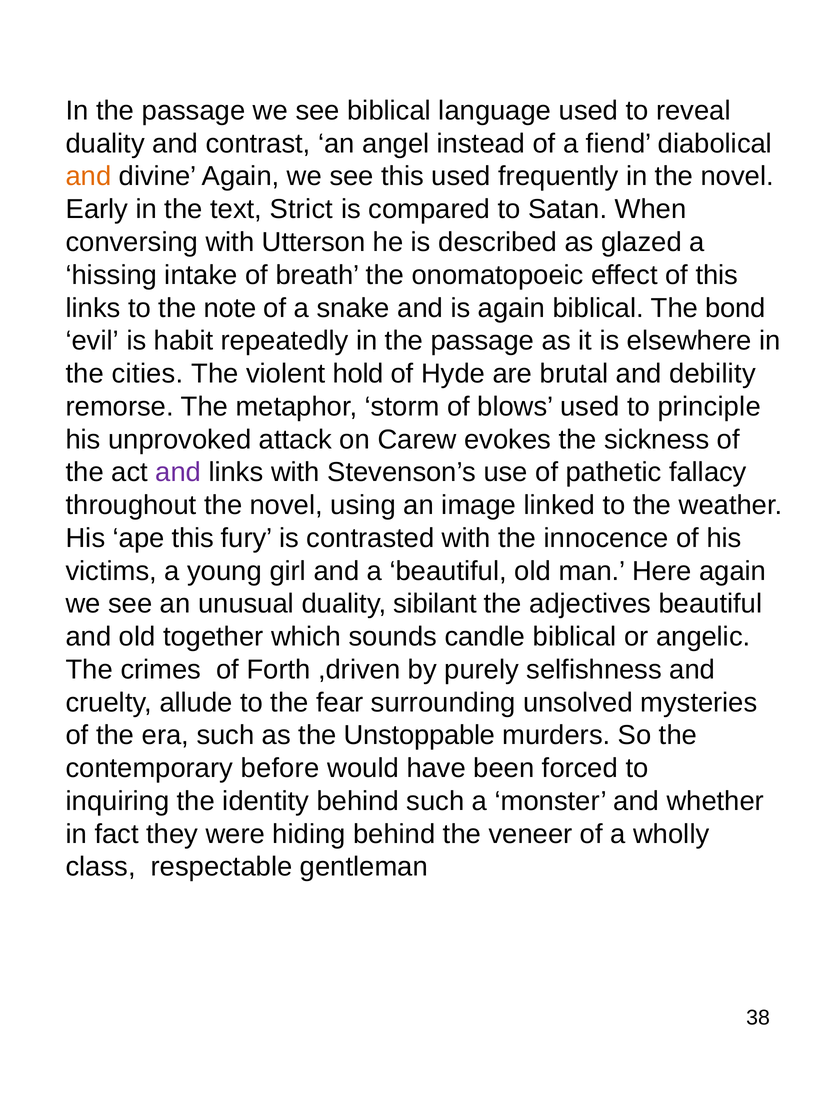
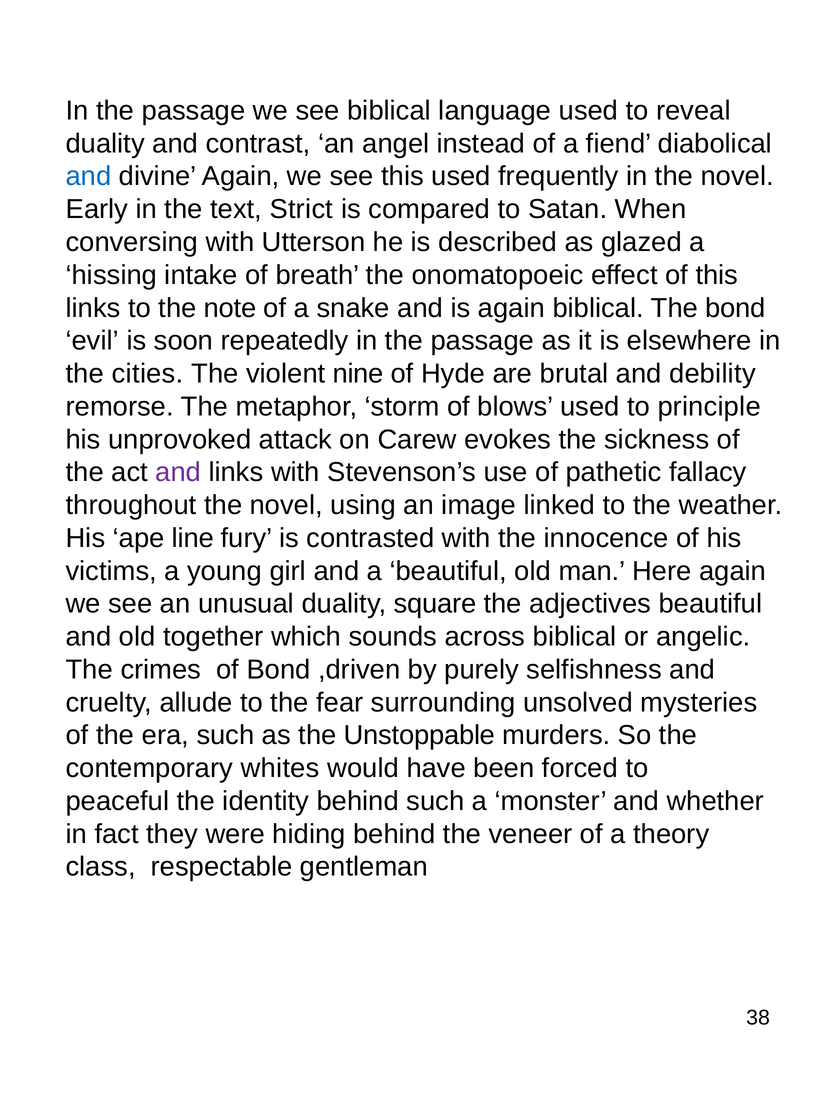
and at (89, 176) colour: orange -> blue
habit: habit -> soon
hold: hold -> nine
ape this: this -> line
sibilant: sibilant -> square
candle: candle -> across
of Forth: Forth -> Bond
before: before -> whites
inquiring: inquiring -> peaceful
wholly: wholly -> theory
